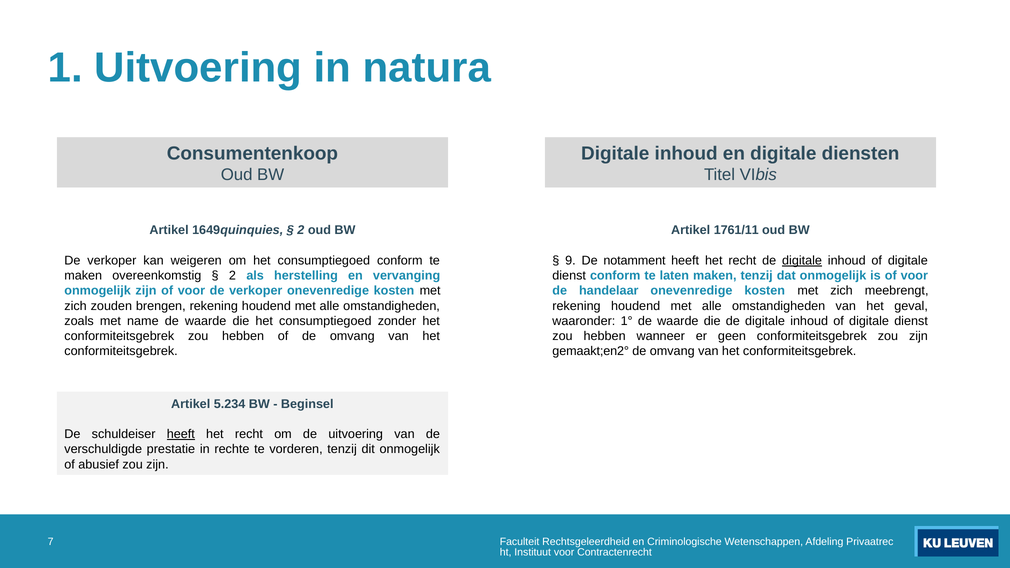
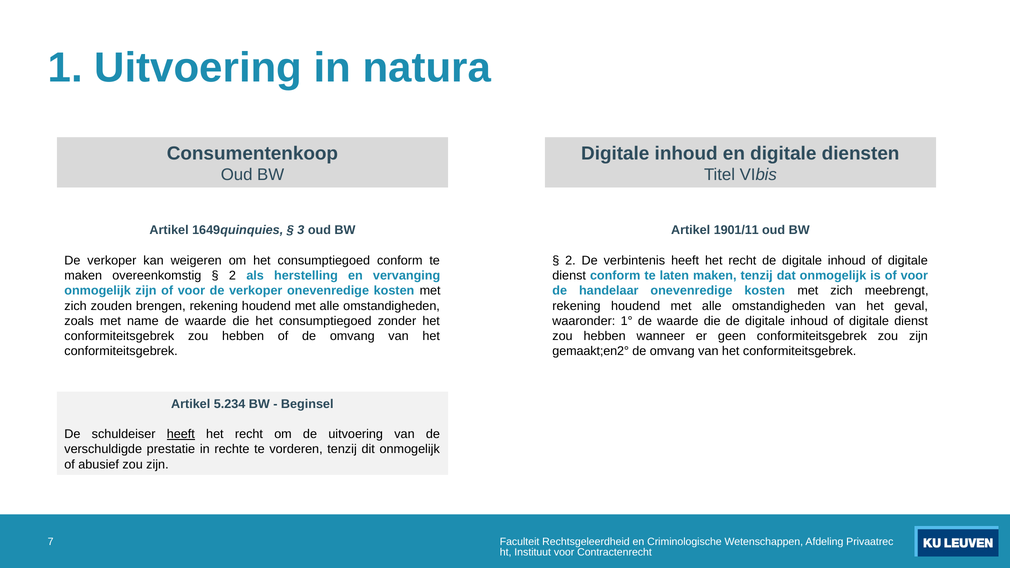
2 at (301, 230): 2 -> 3
1761/11: 1761/11 -> 1901/11
9 at (570, 261): 9 -> 2
notamment: notamment -> verbintenis
digitale at (802, 261) underline: present -> none
